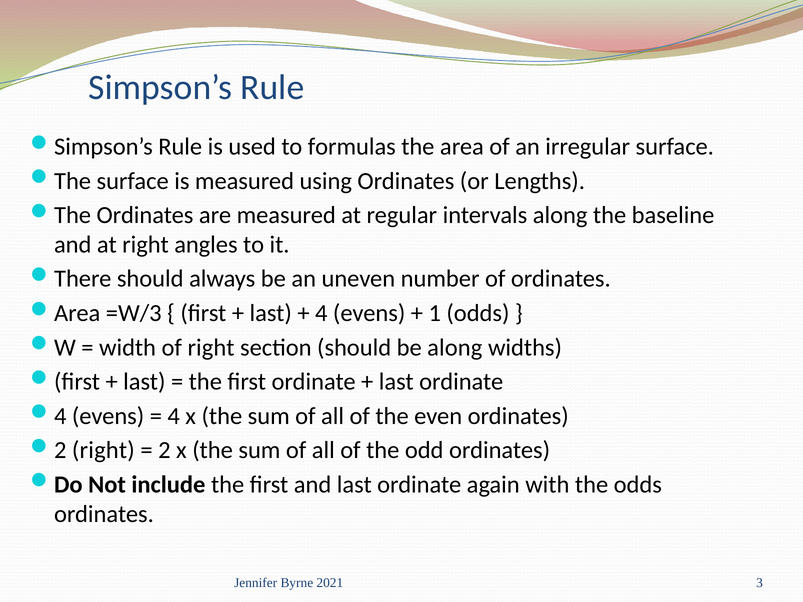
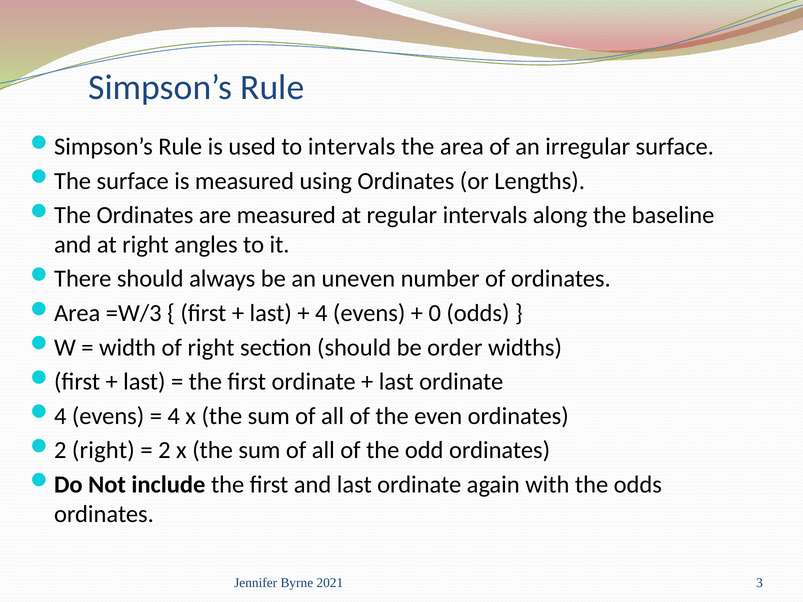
to formulas: formulas -> intervals
1: 1 -> 0
be along: along -> order
